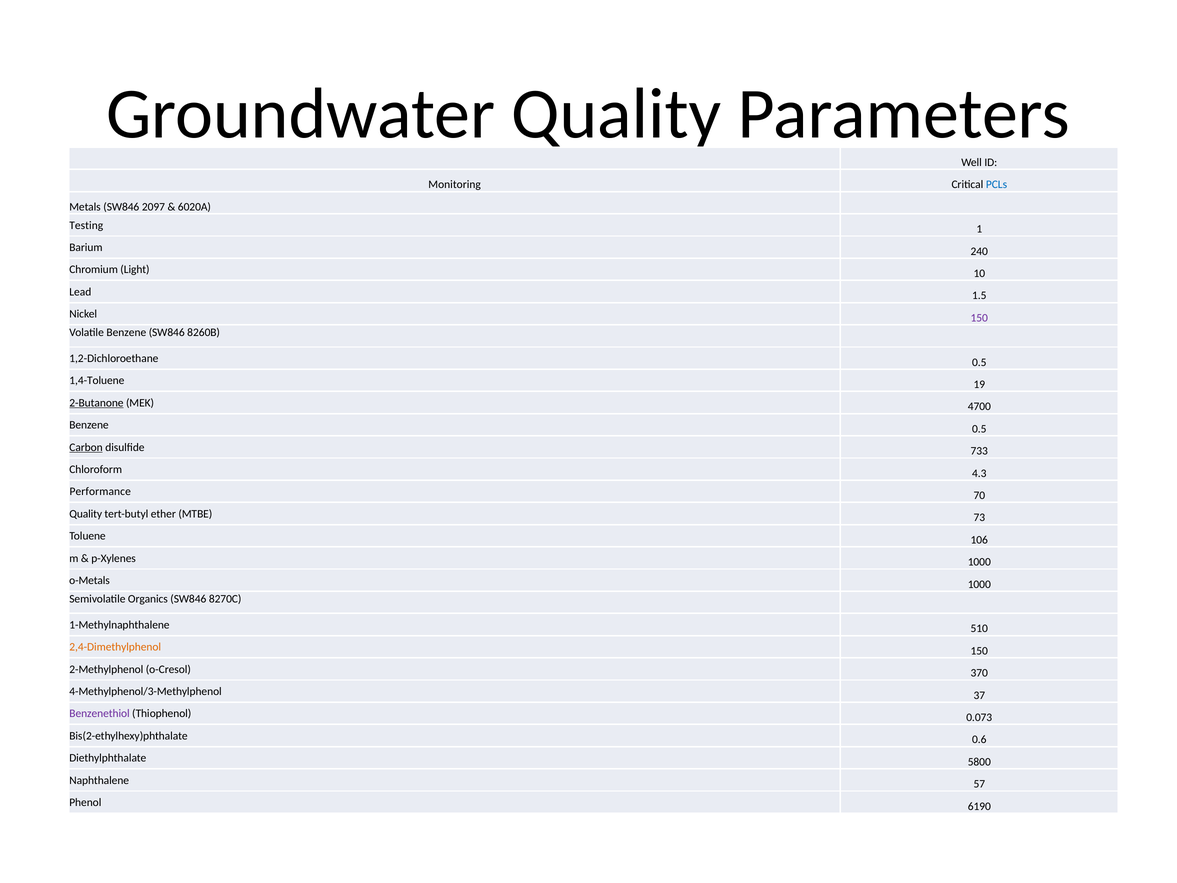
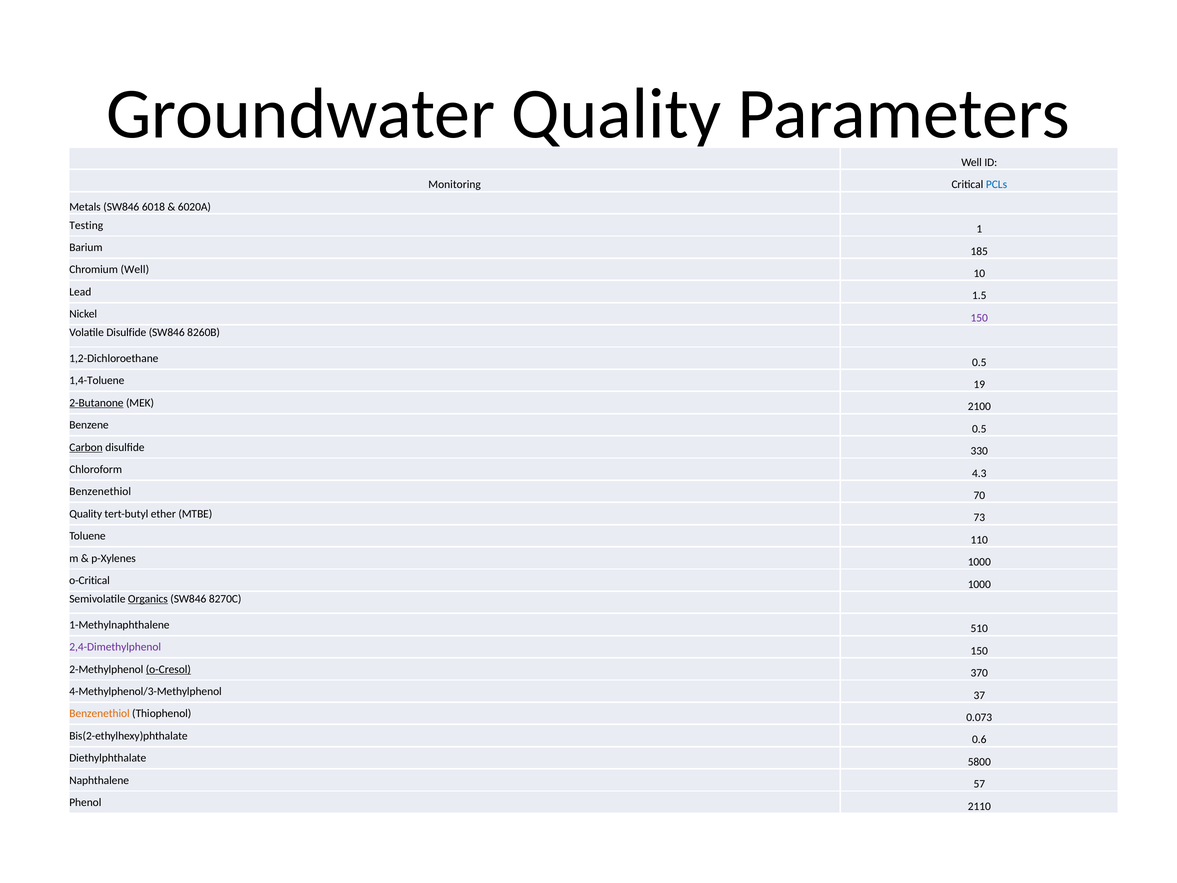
2097: 2097 -> 6018
240: 240 -> 185
Chromium Light: Light -> Well
Volatile Benzene: Benzene -> Disulfide
4700: 4700 -> 2100
733: 733 -> 330
Performance at (100, 492): Performance -> Benzenethiol
106: 106 -> 110
o-Metals: o-Metals -> o-Critical
Organics underline: none -> present
2,4-Dimethylphenol colour: orange -> purple
o-Cresol underline: none -> present
Benzenethiol at (100, 713) colour: purple -> orange
6190: 6190 -> 2110
